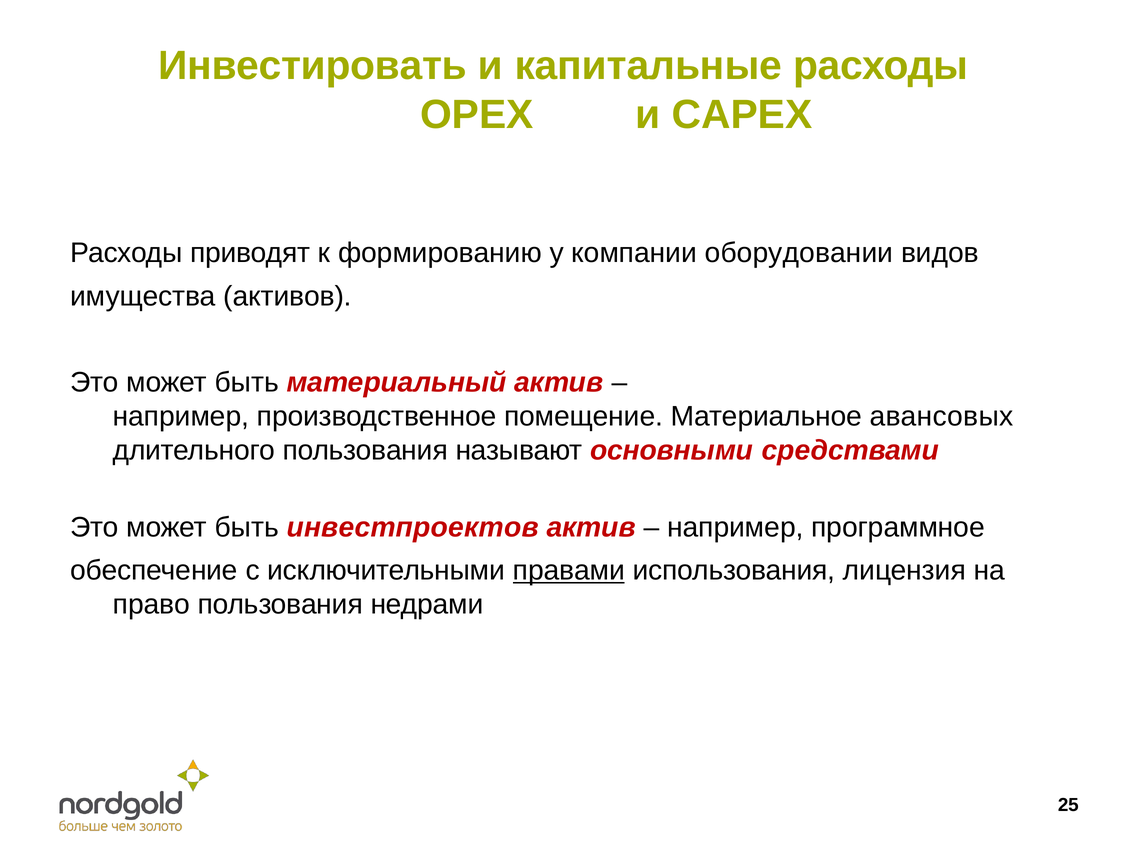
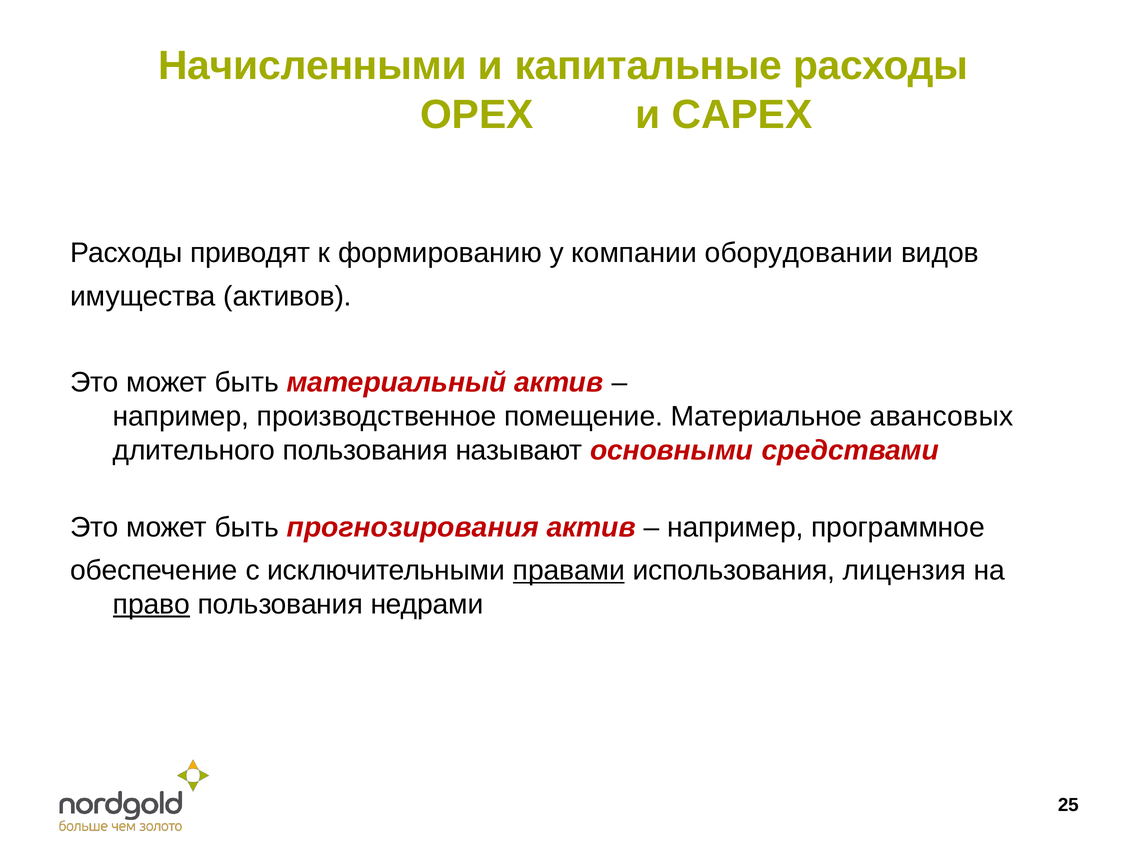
Инвестировать: Инвестировать -> Начисленными
инвестпроектов: инвестпроектов -> прогнозирования
право underline: none -> present
